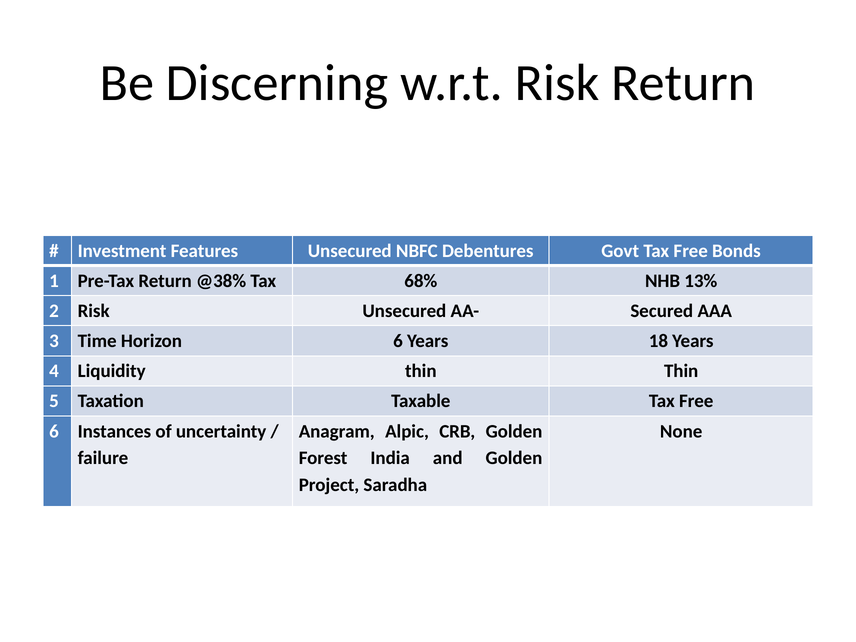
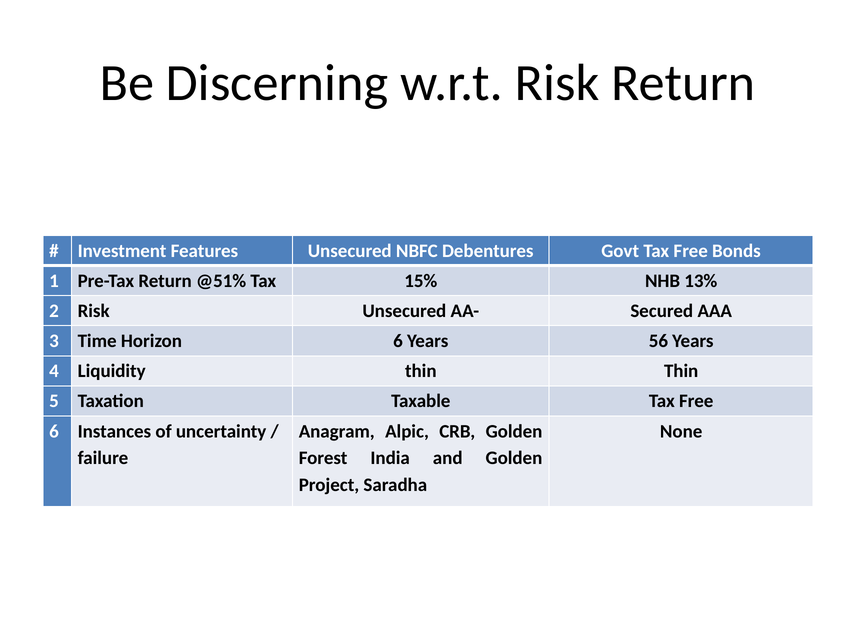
@38%: @38% -> @51%
68%: 68% -> 15%
18: 18 -> 56
